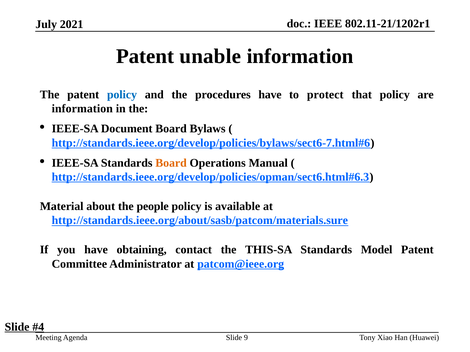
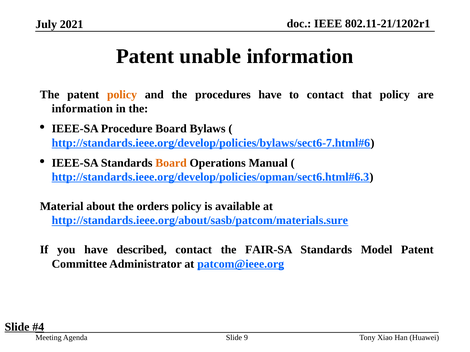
policy at (122, 95) colour: blue -> orange
to protect: protect -> contact
Document: Document -> Procedure
people: people -> orders
obtaining: obtaining -> described
THIS-SA: THIS-SA -> FAIR-SA
